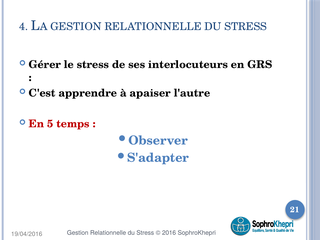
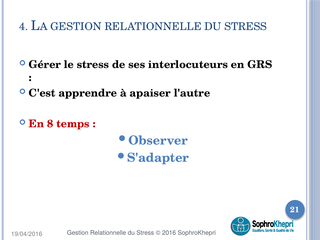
5: 5 -> 8
